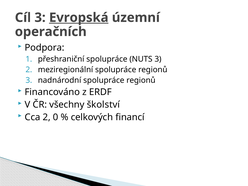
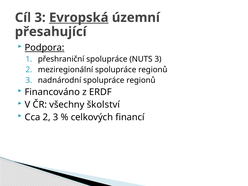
operačních: operačních -> přesahující
Podpora underline: none -> present
2 0: 0 -> 3
